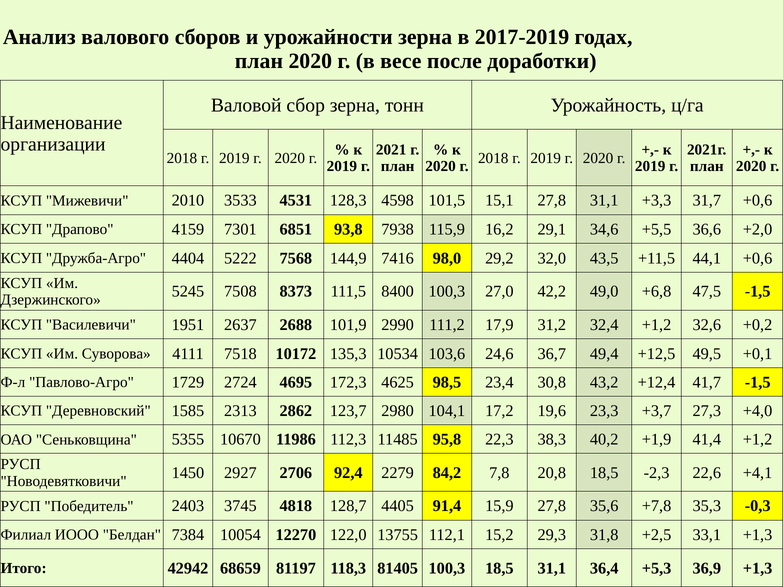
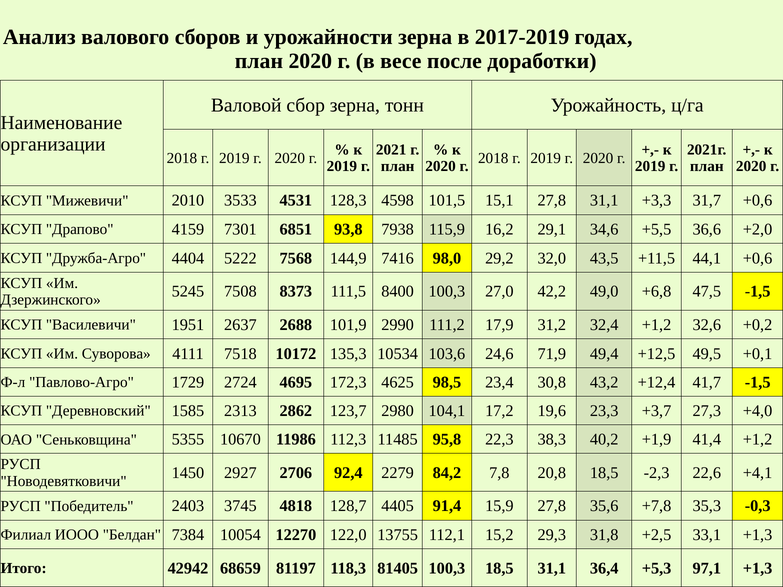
36,7: 36,7 -> 71,9
36,9: 36,9 -> 97,1
